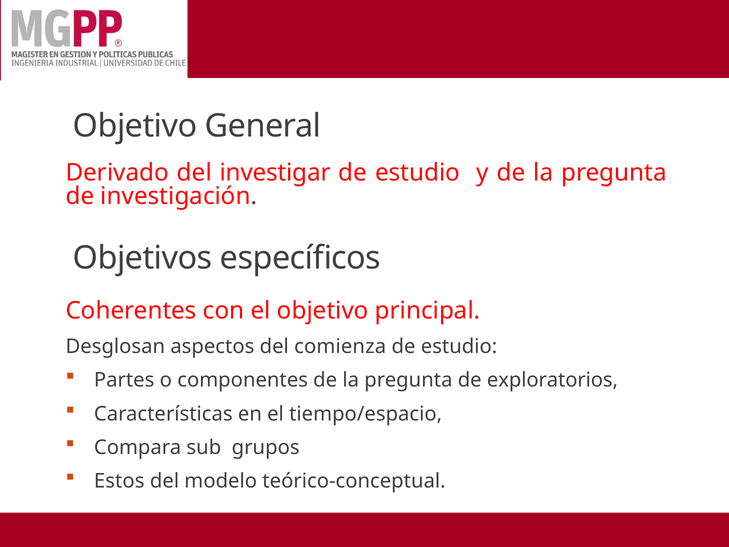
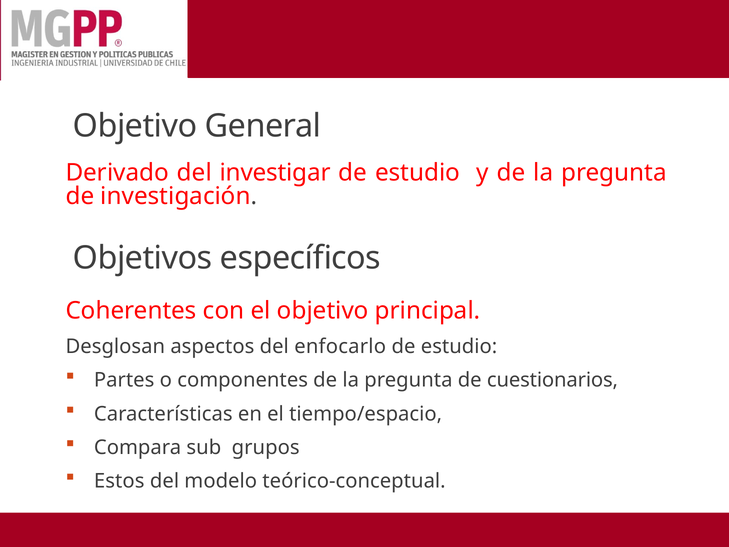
comienza: comienza -> enfocarlo
exploratorios: exploratorios -> cuestionarios
